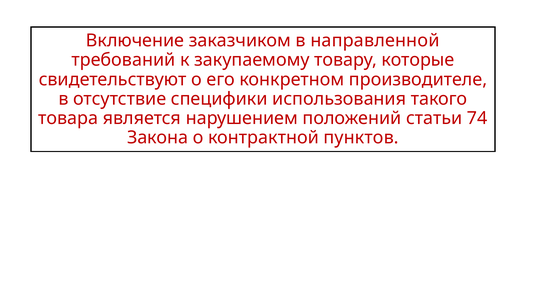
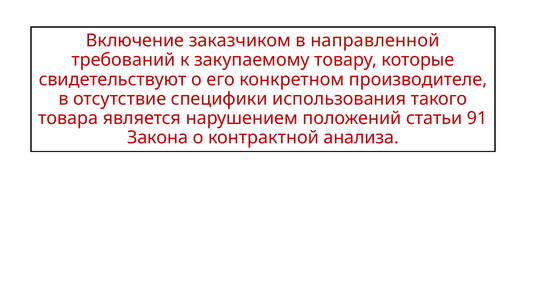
74: 74 -> 91
пунктов: пунктов -> анализа
